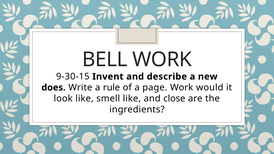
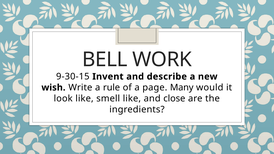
does: does -> wish
page Work: Work -> Many
